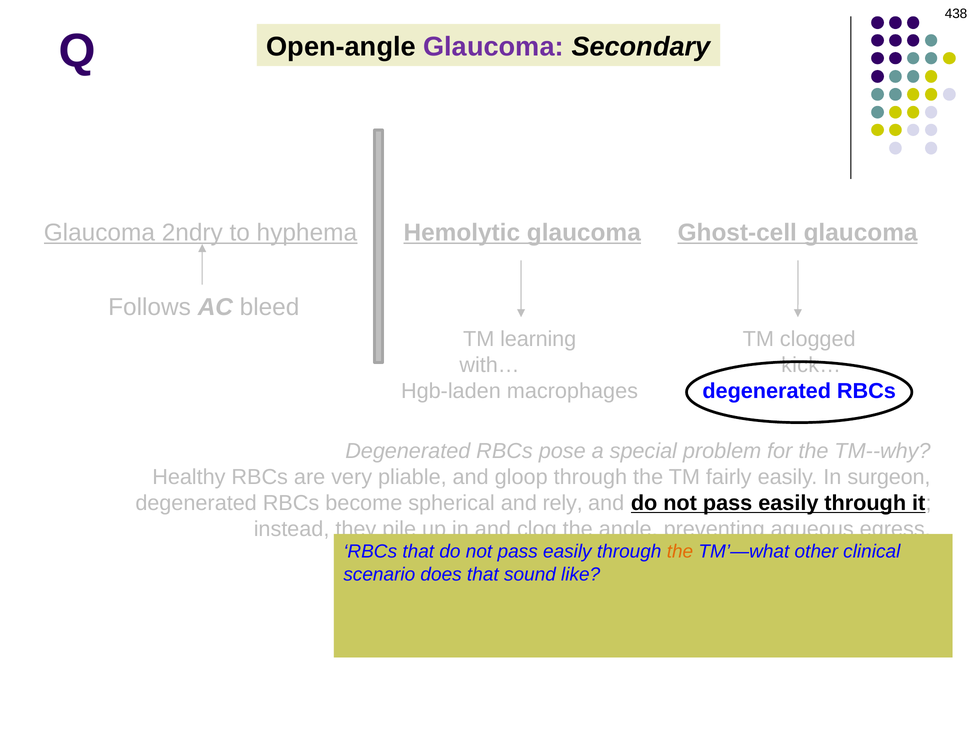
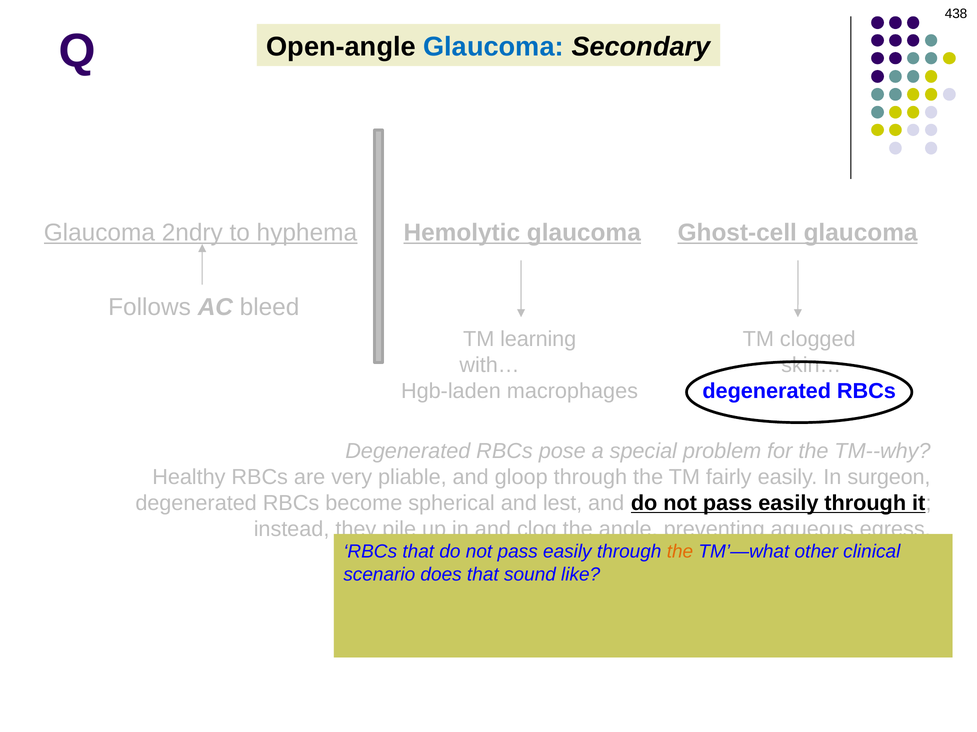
Glaucoma at (493, 47) colour: purple -> blue
kick…: kick… -> skin…
rely: rely -> lest
